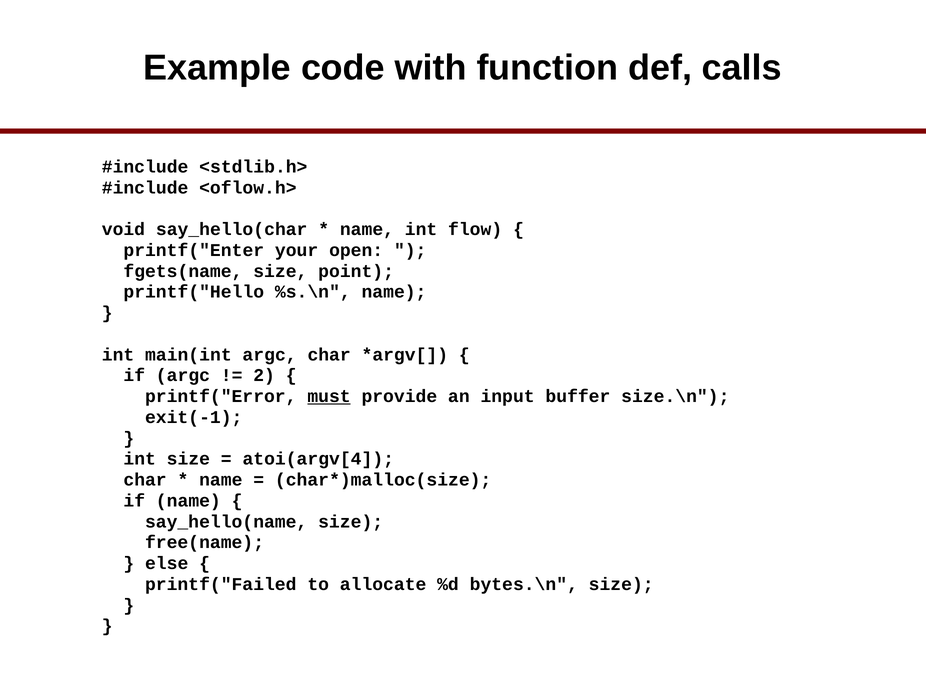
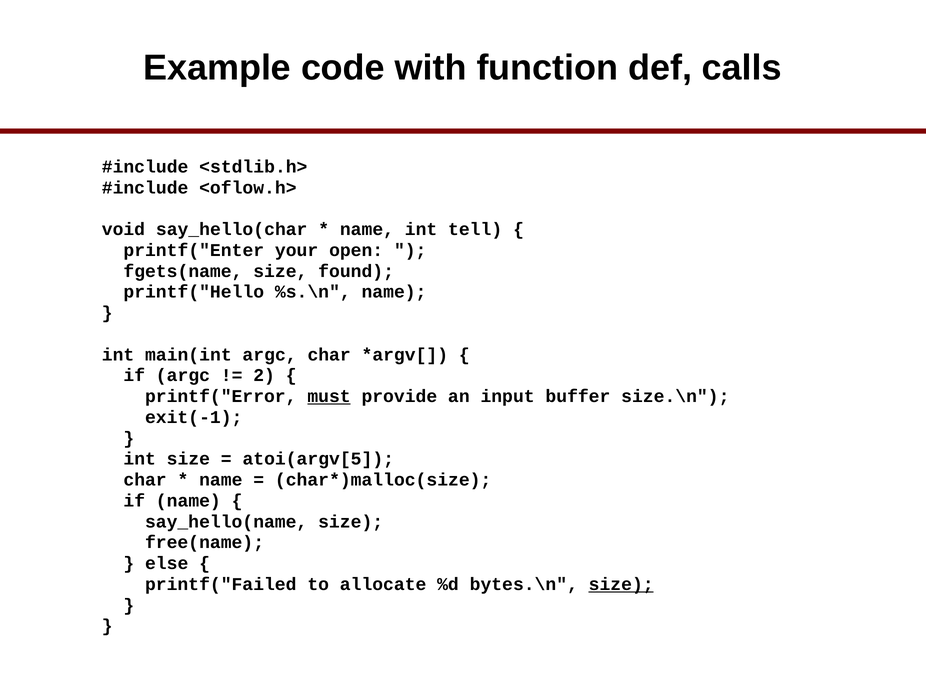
flow: flow -> tell
point: point -> found
atoi(argv[4: atoi(argv[4 -> atoi(argv[5
size at (621, 585) underline: none -> present
